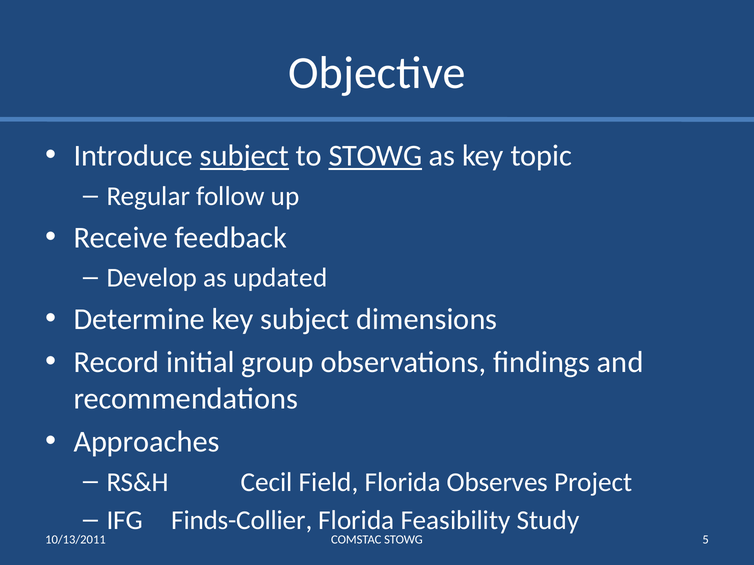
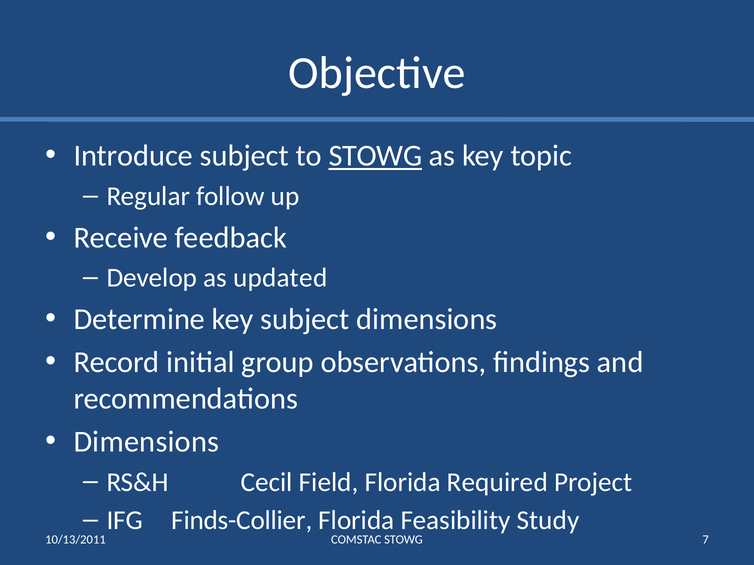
subject at (244, 156) underline: present -> none
Approaches at (147, 442): Approaches -> Dimensions
Observes: Observes -> Required
5: 5 -> 7
